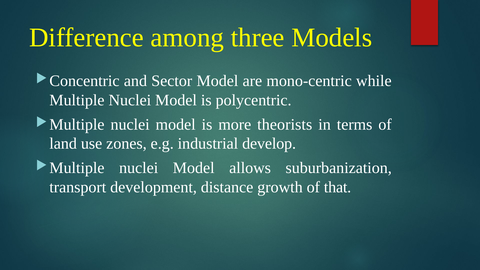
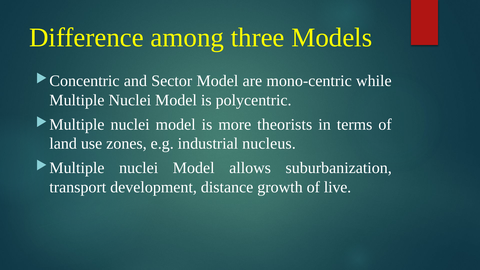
develop: develop -> nucleus
that: that -> live
